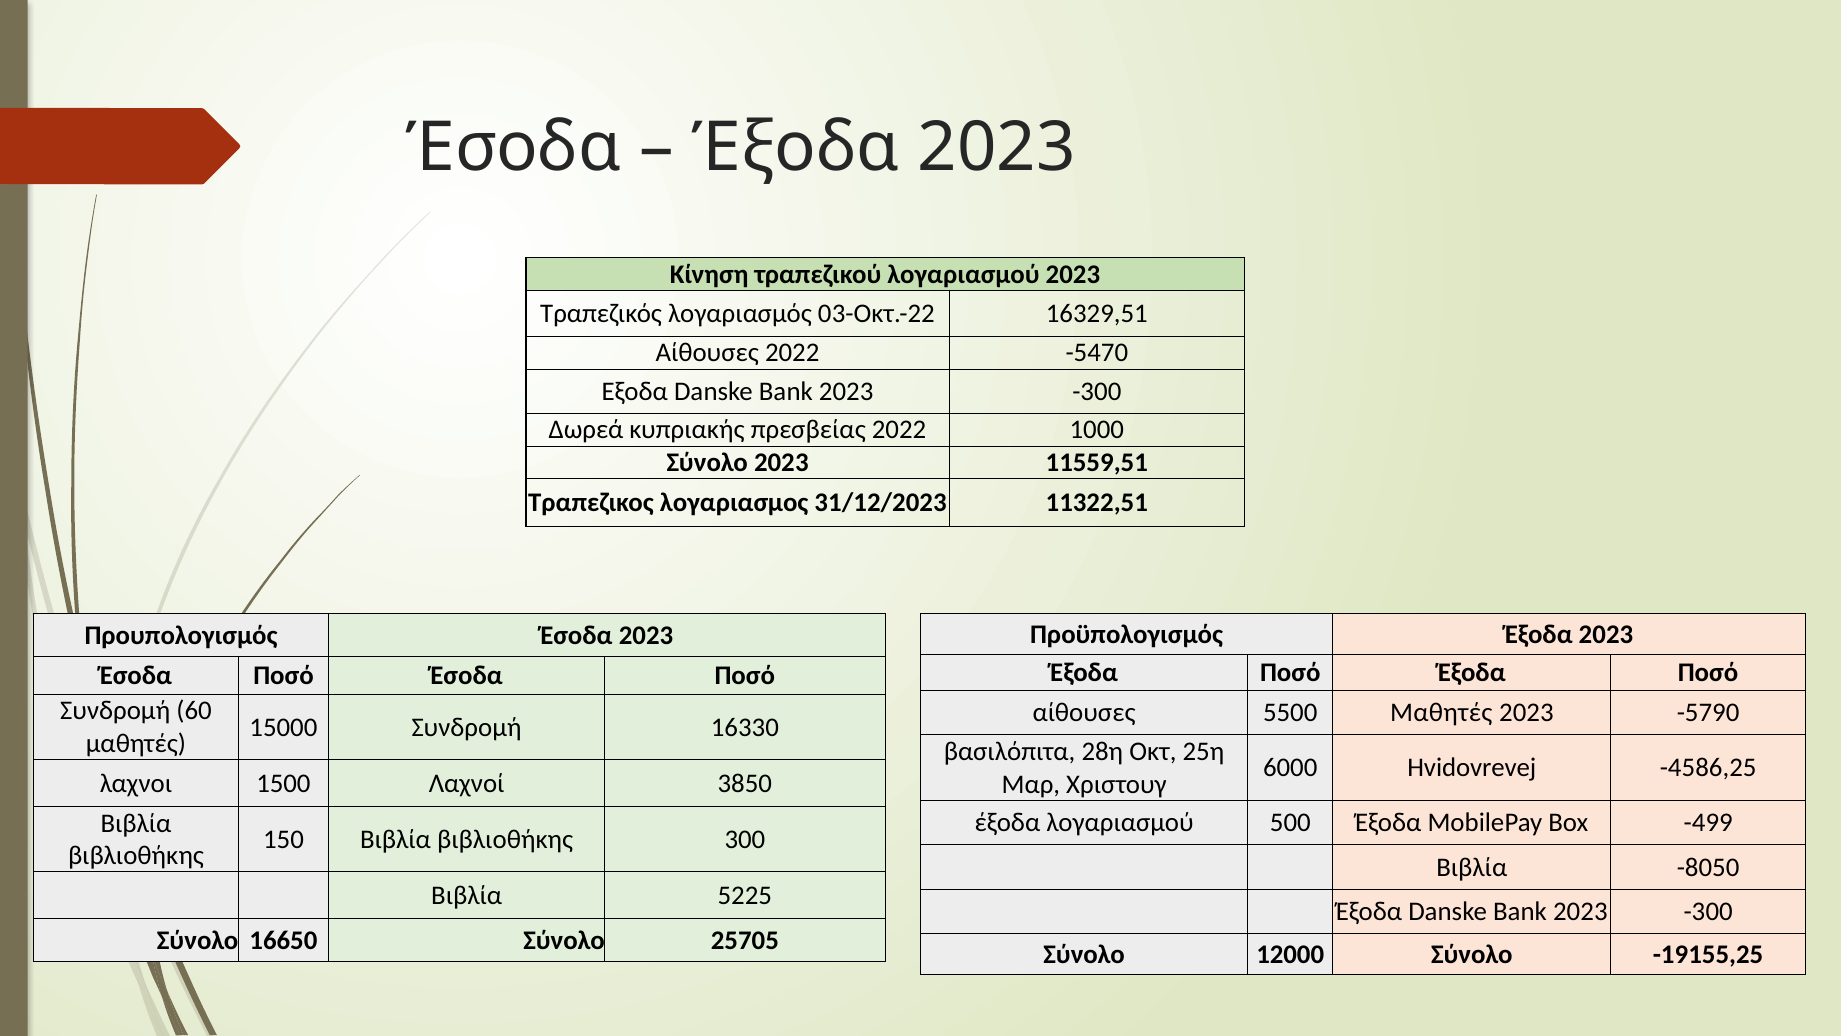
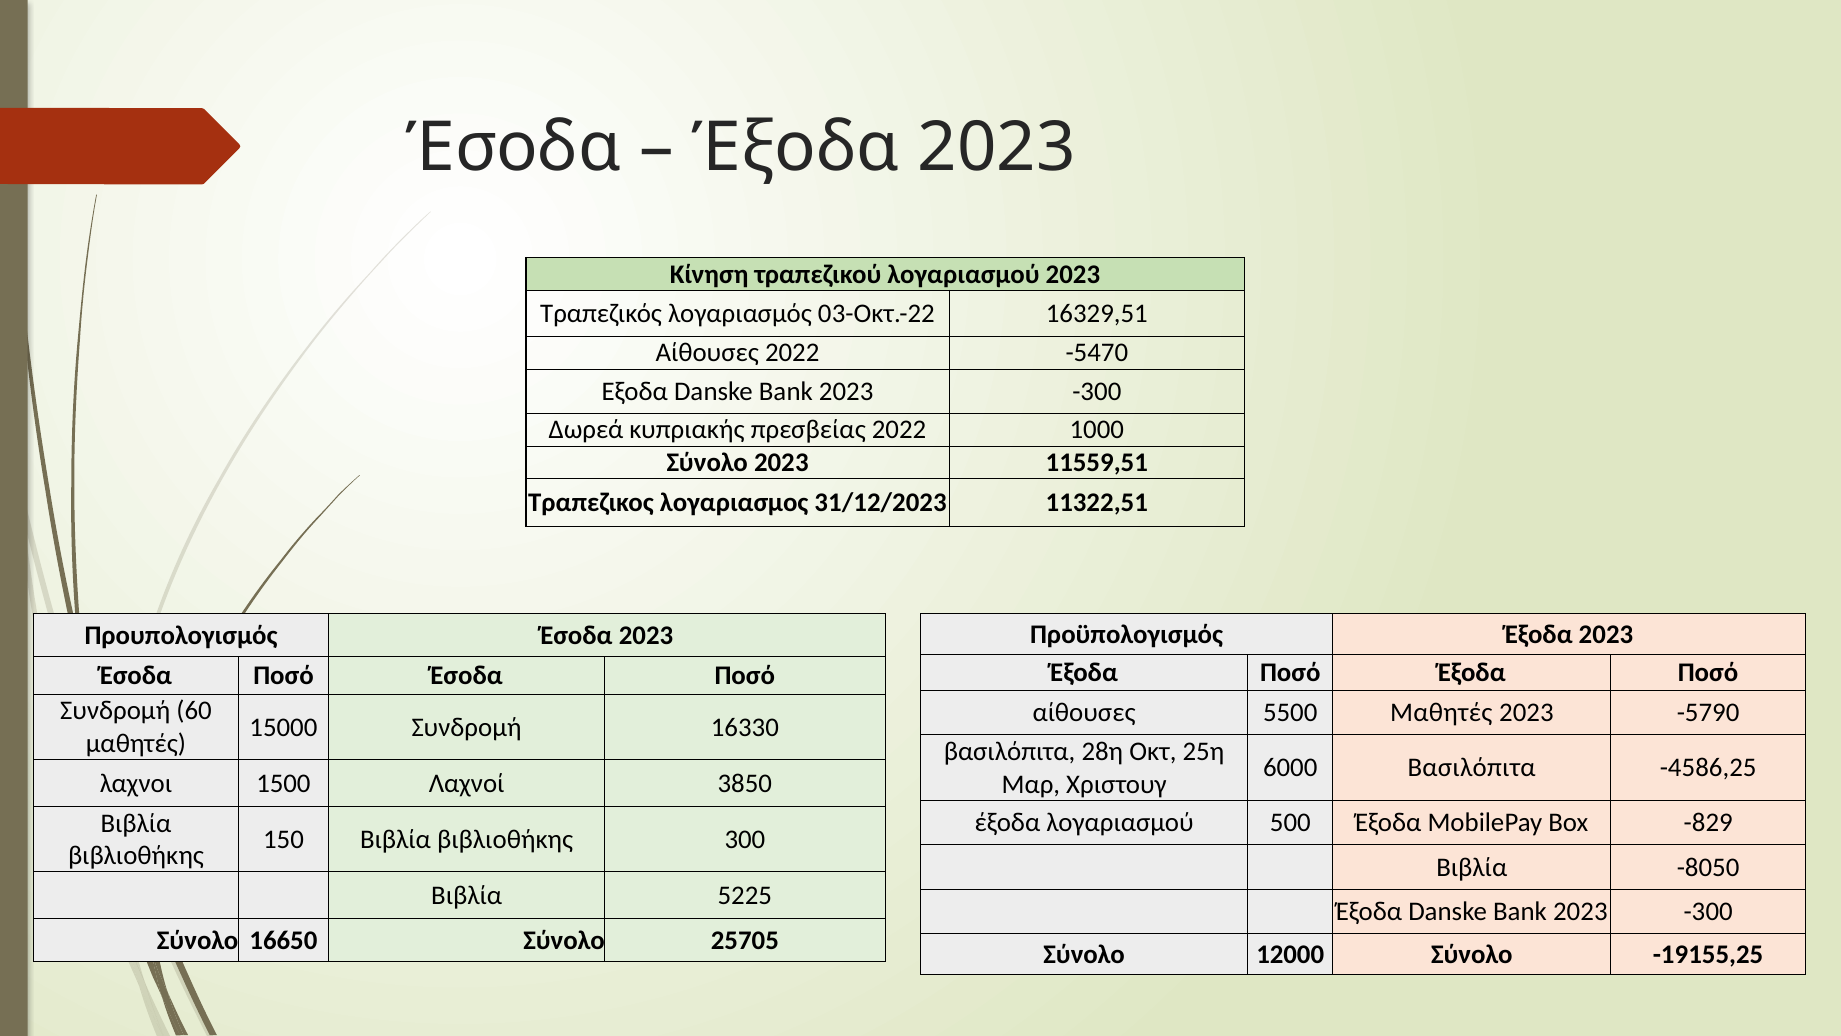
6000 Hvidovrevej: Hvidovrevej -> Βασιλόπιτα
-499: -499 -> -829
